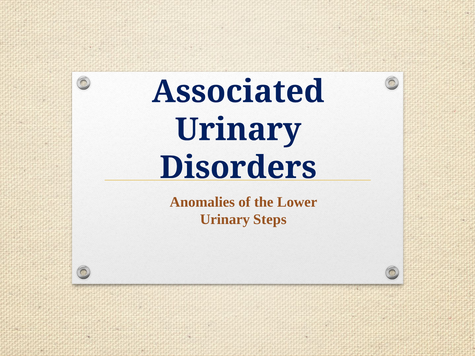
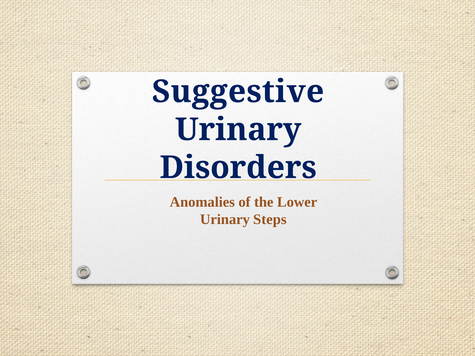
Associated: Associated -> Suggestive
